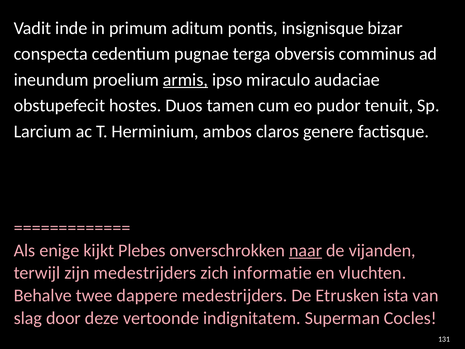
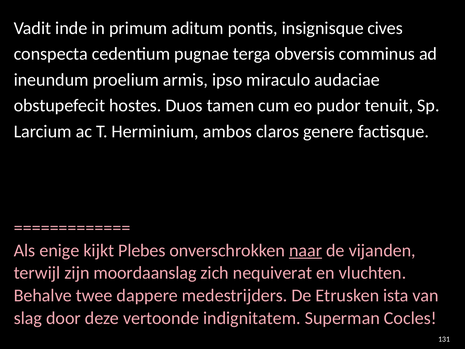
bizar: bizar -> cives
armis underline: present -> none
zijn medestrijders: medestrijders -> moordaanslag
informatie: informatie -> nequiverat
